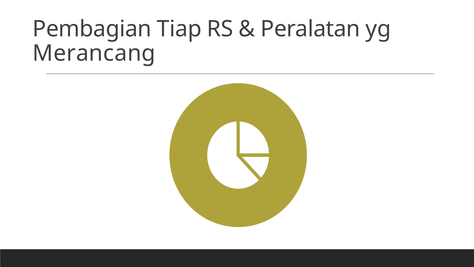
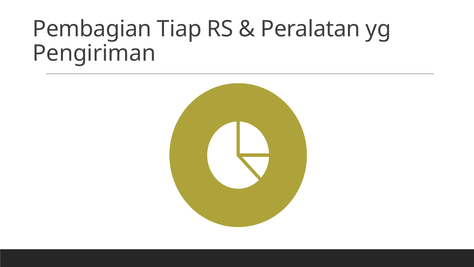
Merancang: Merancang -> Pengiriman
